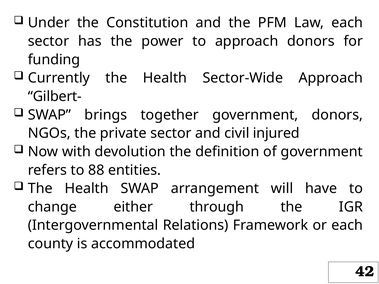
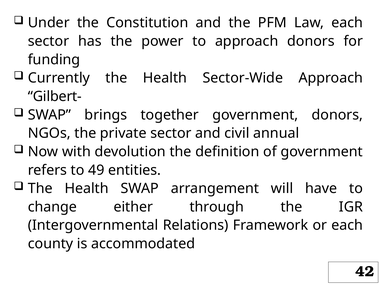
injured: injured -> annual
88: 88 -> 49
